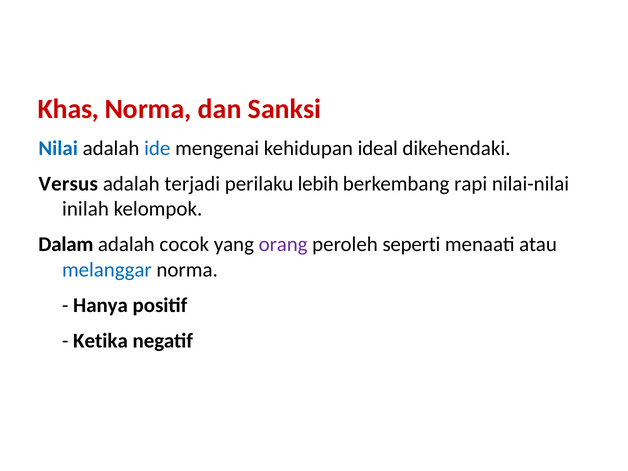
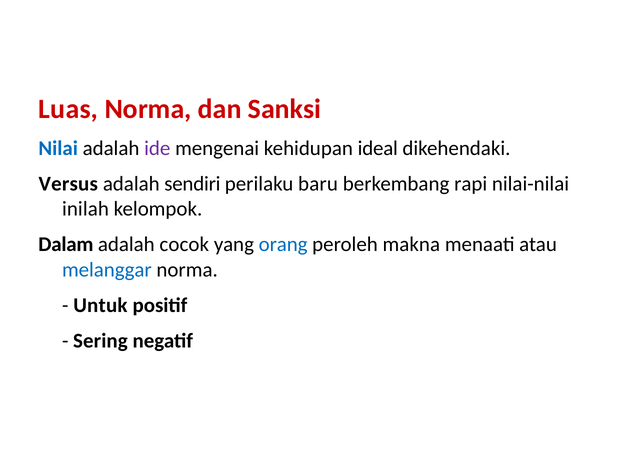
Khas: Khas -> Luas
ide colour: blue -> purple
terjadi: terjadi -> sendiri
lebih: lebih -> baru
orang colour: purple -> blue
seperti: seperti -> makna
Hanya: Hanya -> Untuk
Ketika: Ketika -> Sering
